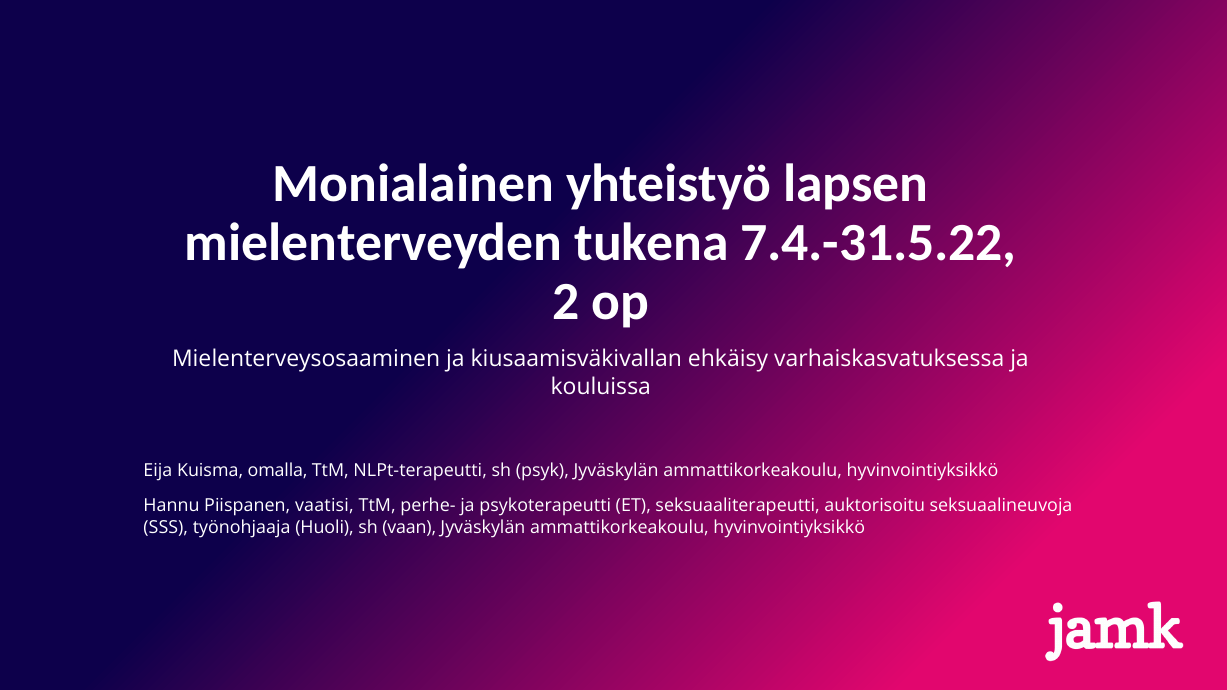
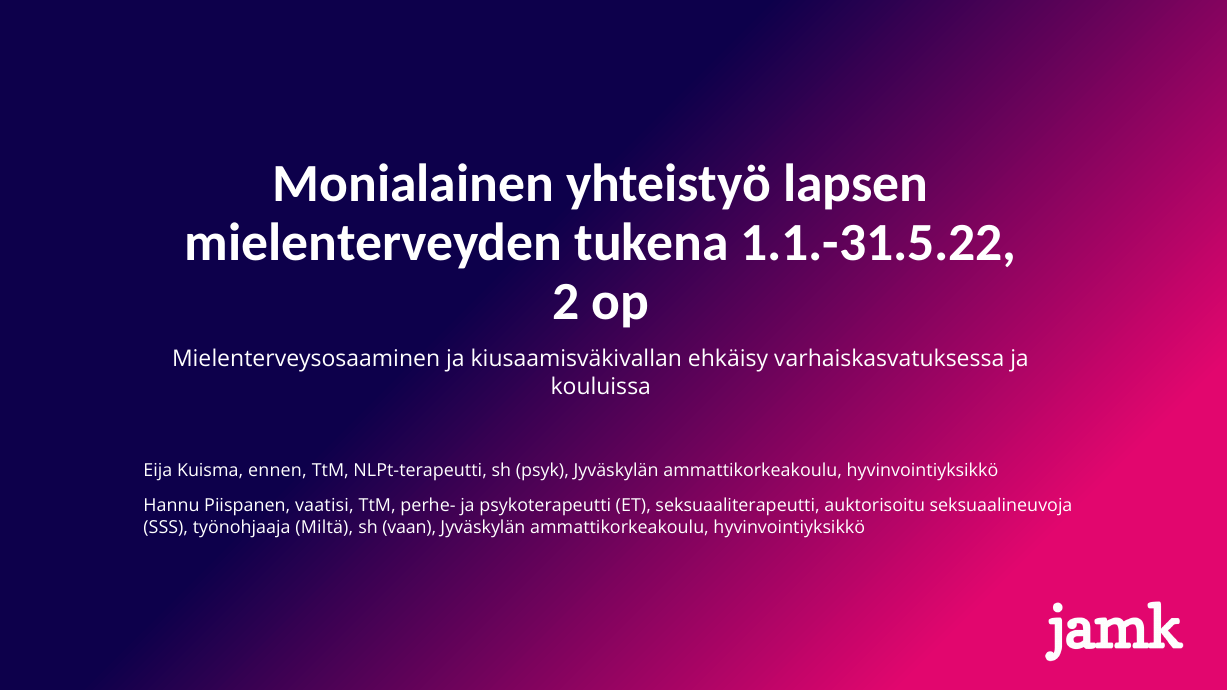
7.4.-31.5.22: 7.4.-31.5.22 -> 1.1.-31.5.22
omalla: omalla -> ennen
Huoli: Huoli -> Miltä
